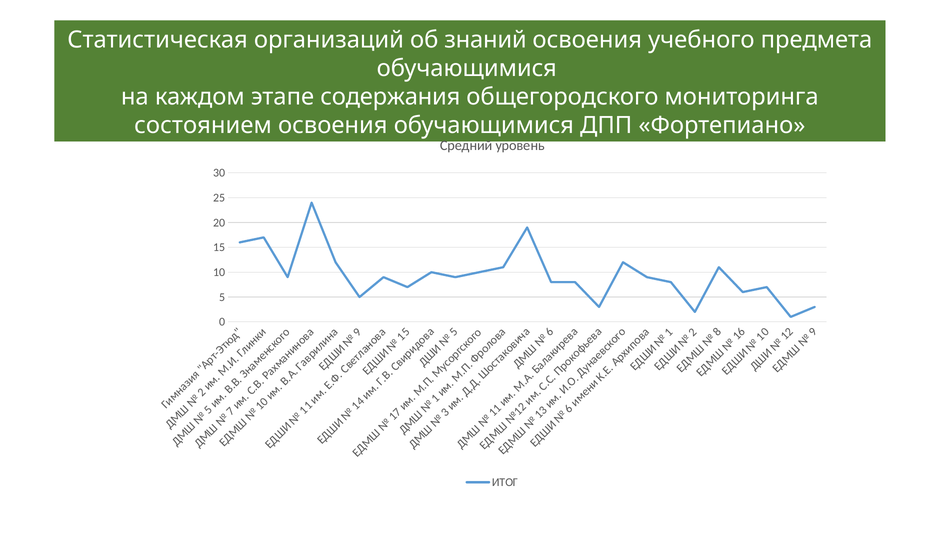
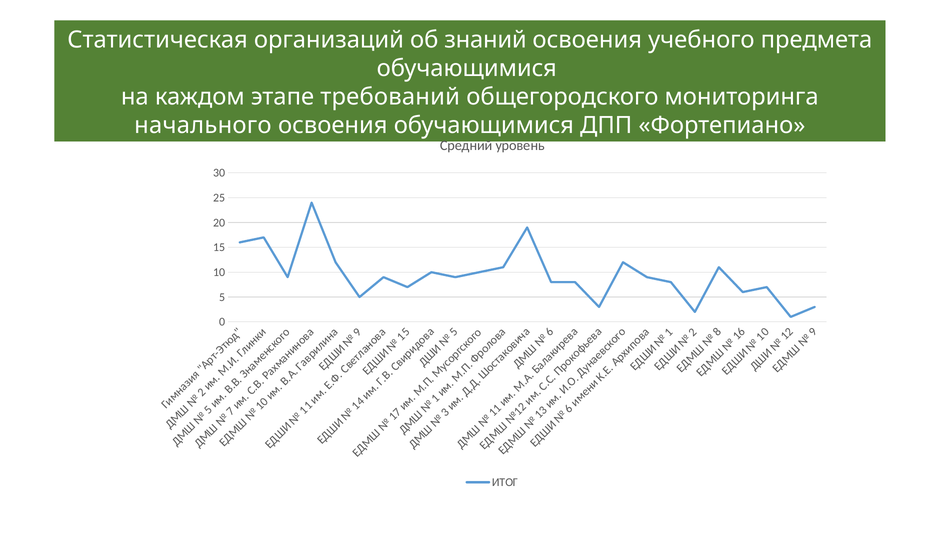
содержания: содержания -> требований
состоянием: состоянием -> начального
